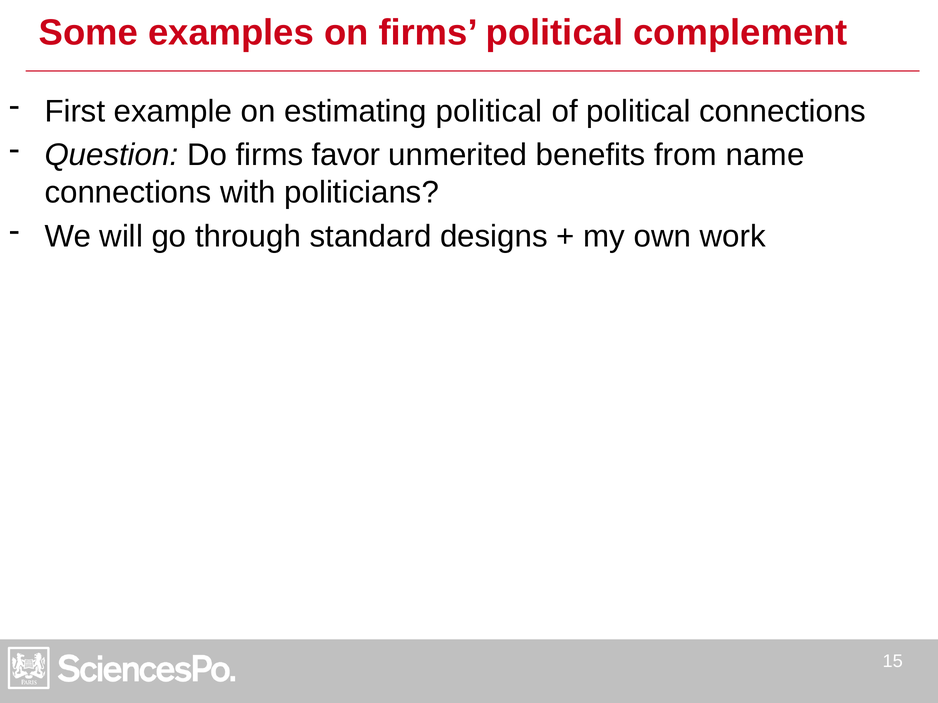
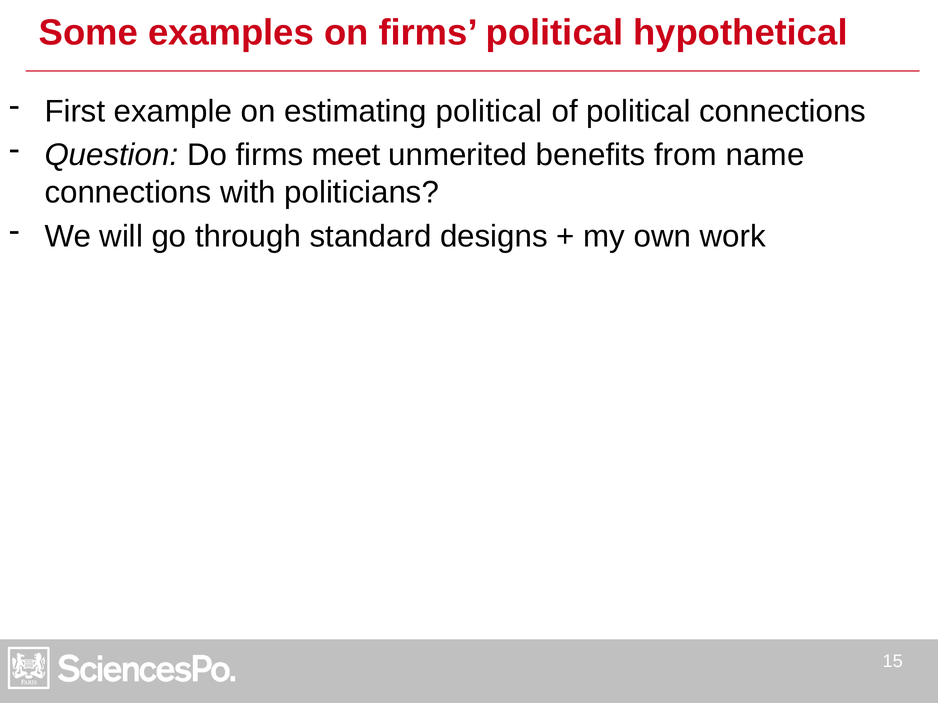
complement: complement -> hypothetical
favor: favor -> meet
